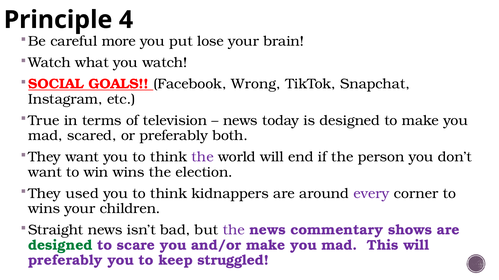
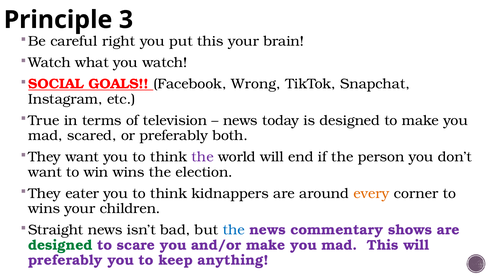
4: 4 -> 3
more: more -> right
put lose: lose -> this
used: used -> eater
every colour: purple -> orange
the at (234, 231) colour: purple -> blue
struggled: struggled -> anything
